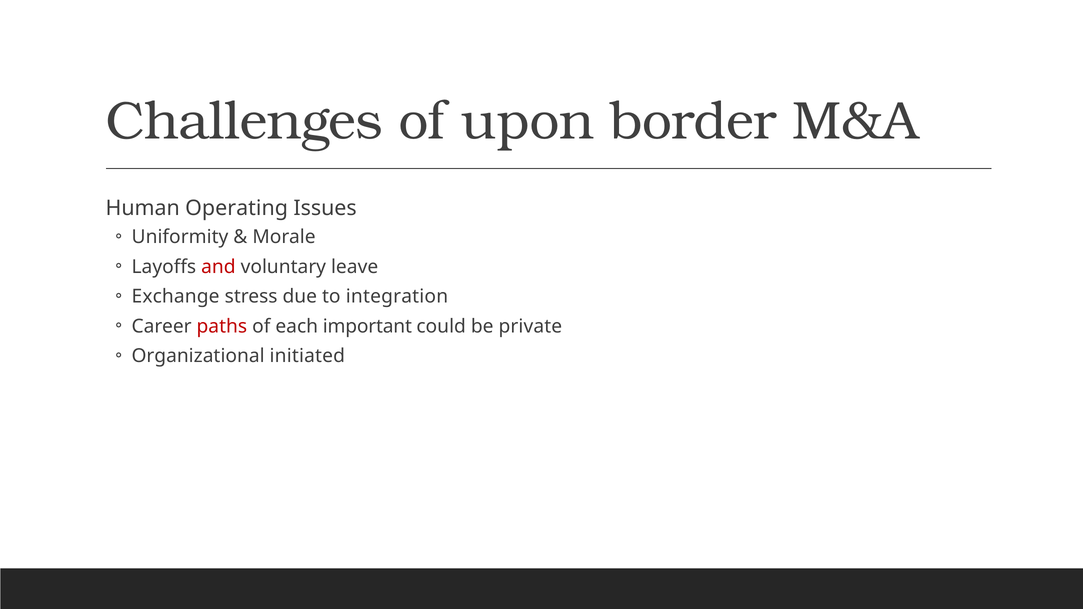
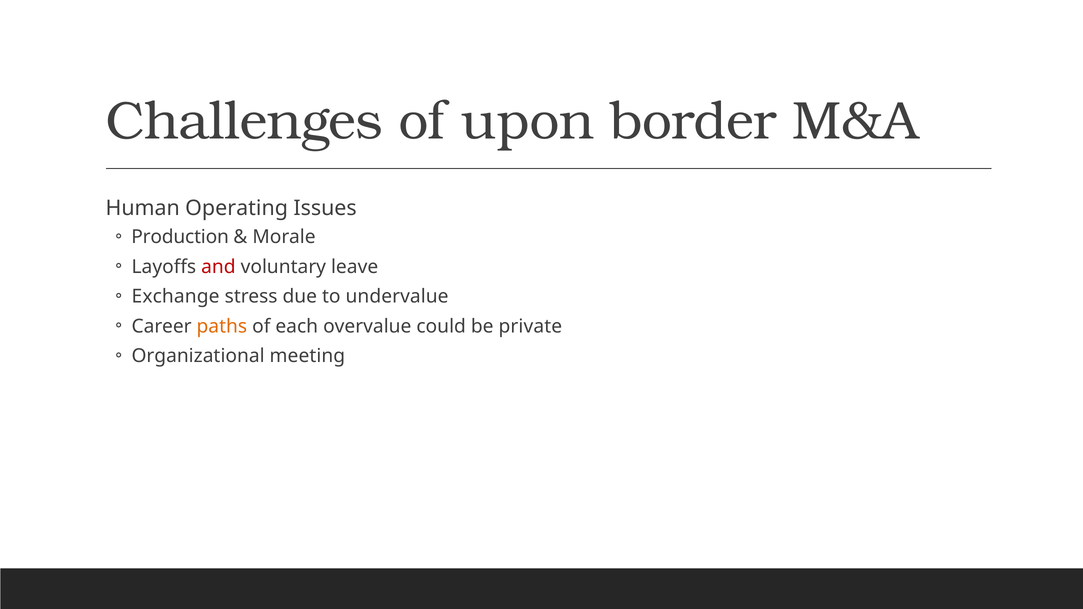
Uniformity: Uniformity -> Production
integration: integration -> undervalue
paths colour: red -> orange
important: important -> overvalue
initiated: initiated -> meeting
